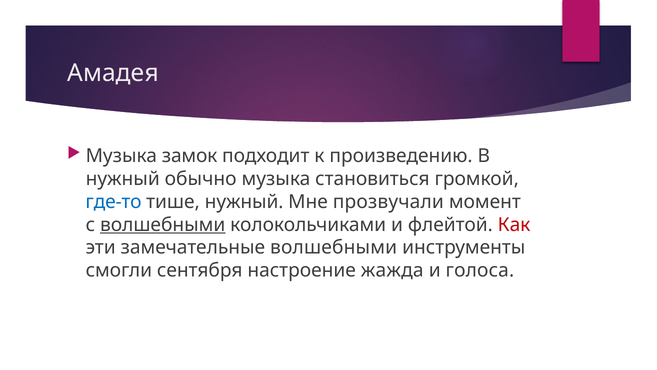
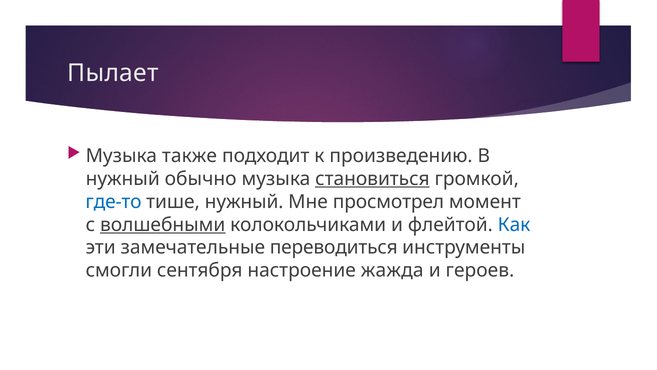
Амадея: Амадея -> Пылает
замок: замок -> также
становиться underline: none -> present
прозвучали: прозвучали -> просмотрел
Как colour: red -> blue
замечательные волшебными: волшебными -> переводиться
голоса: голоса -> героев
